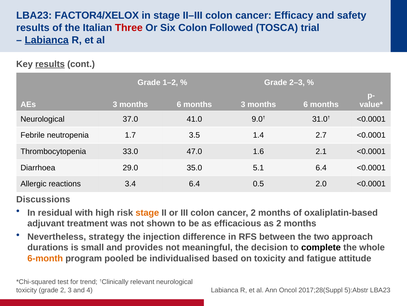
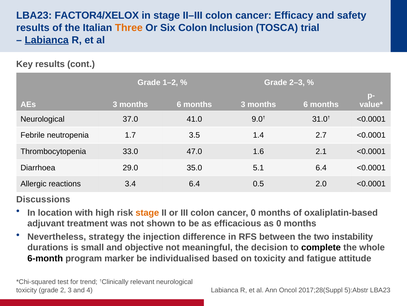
Three colour: red -> orange
Followed: Followed -> Inclusion
results at (50, 64) underline: present -> none
residual: residual -> location
cancer 2: 2 -> 0
as 2: 2 -> 0
approach: approach -> instability
provides: provides -> objective
6-month colour: orange -> black
pooled: pooled -> marker
